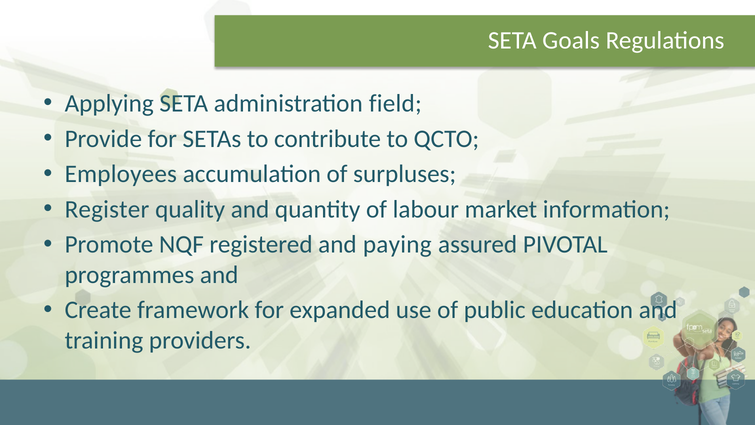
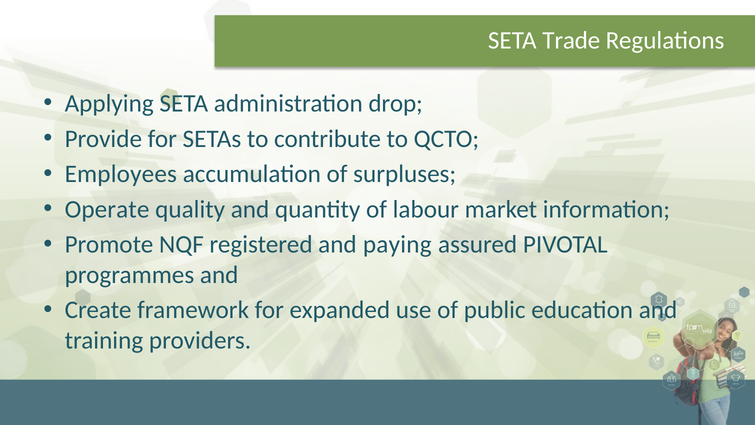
Goals: Goals -> Trade
field: field -> drop
Register: Register -> Operate
